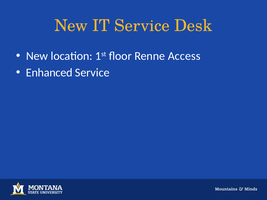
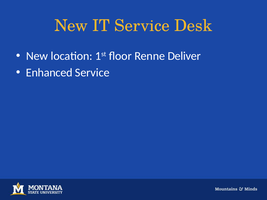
Access: Access -> Deliver
